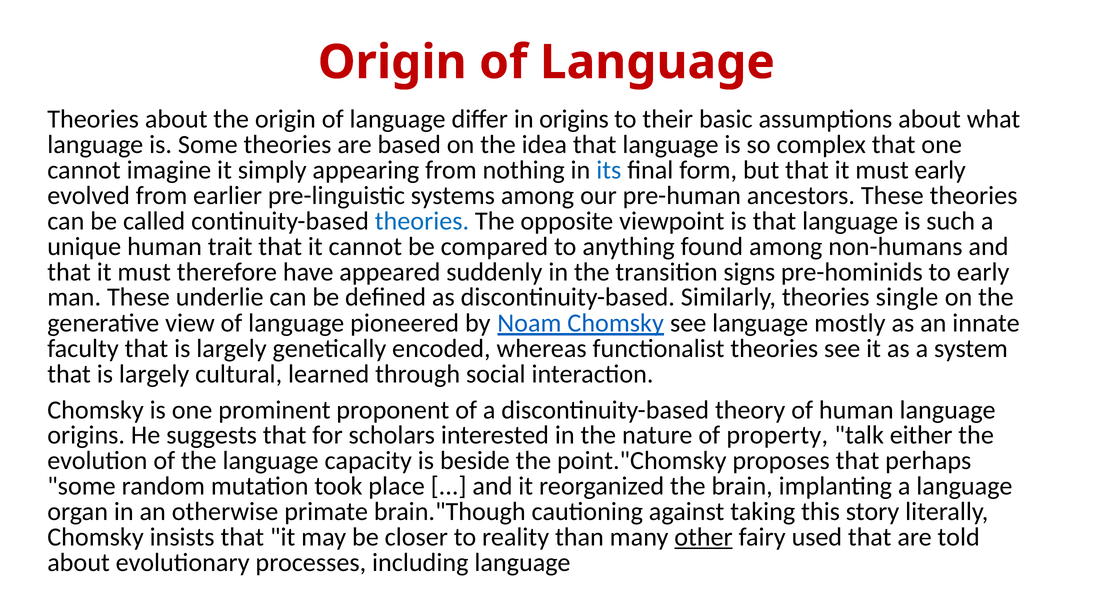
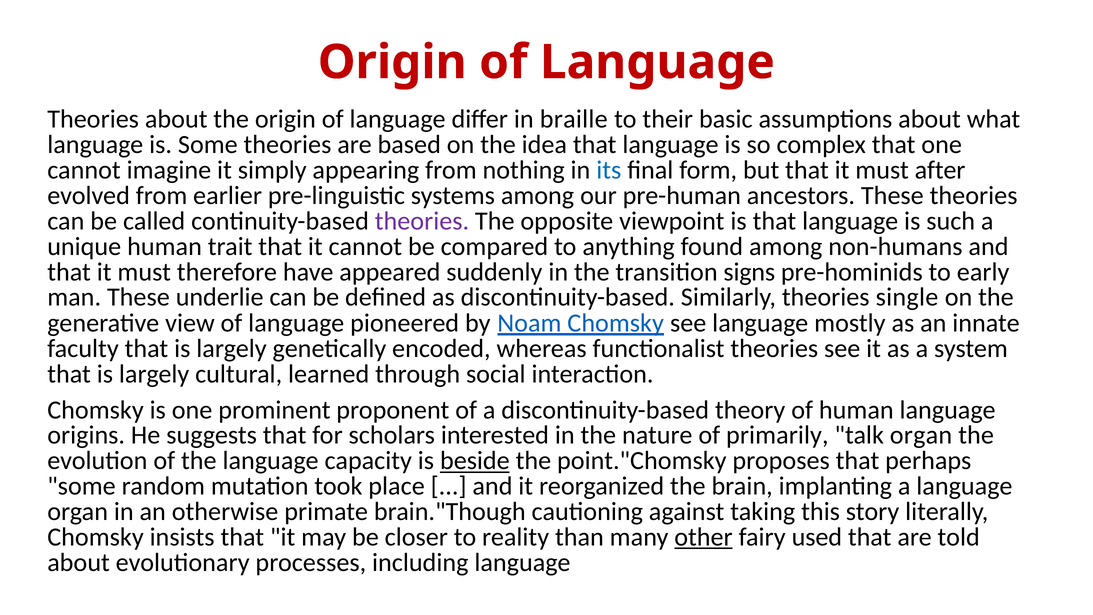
in origins: origins -> braille
must early: early -> after
theories at (422, 221) colour: blue -> purple
property: property -> primarily
talk either: either -> organ
beside underline: none -> present
